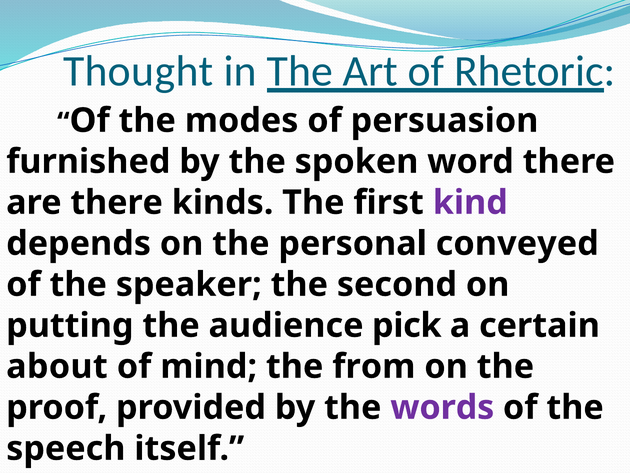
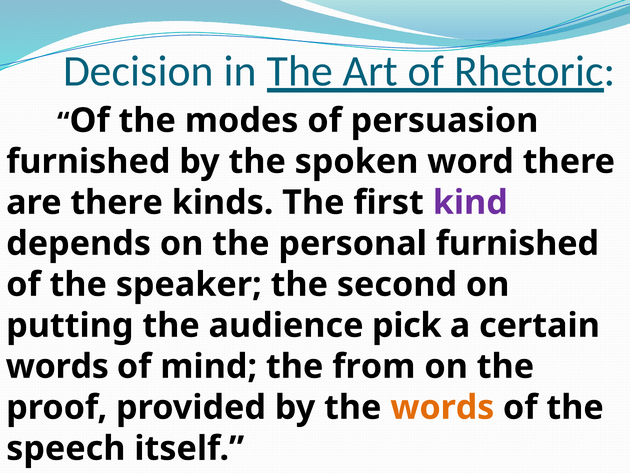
Thought: Thought -> Decision
personal conveyed: conveyed -> furnished
about at (57, 366): about -> words
words at (442, 407) colour: purple -> orange
